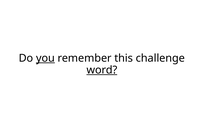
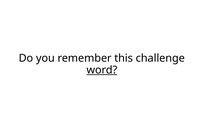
you underline: present -> none
